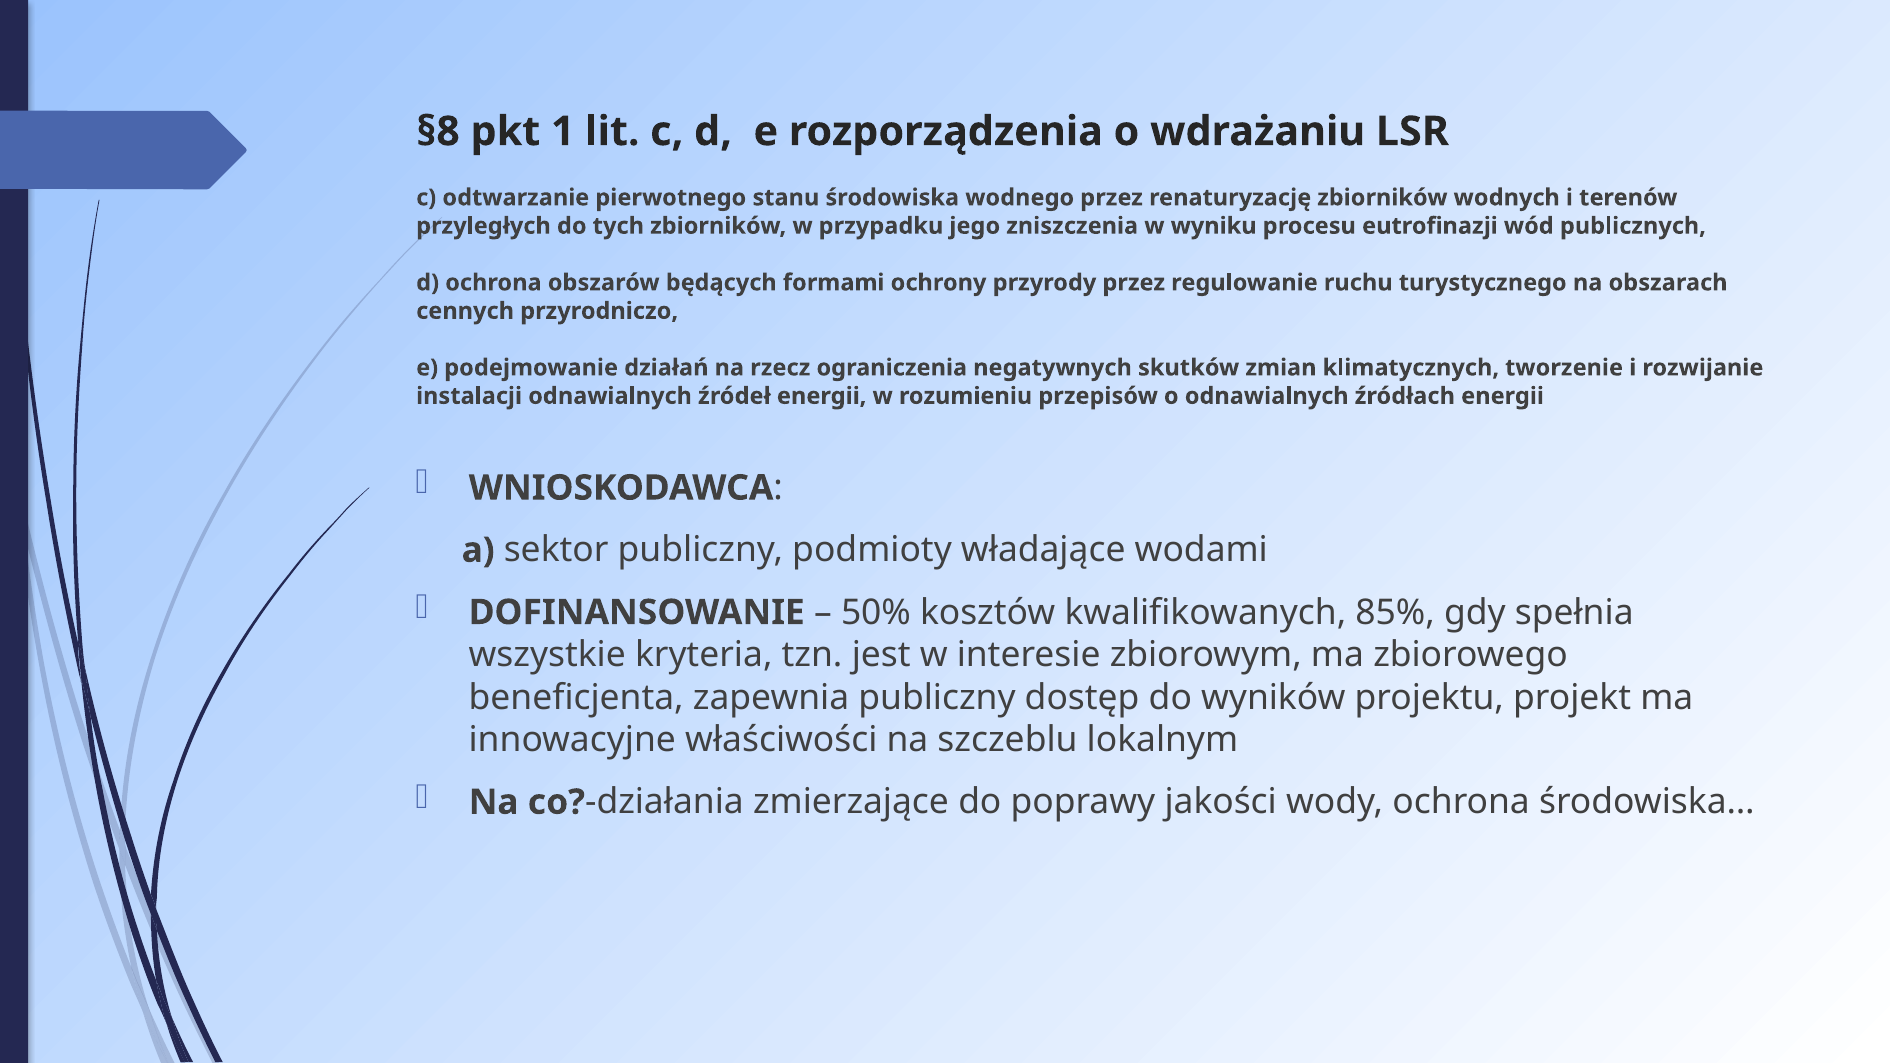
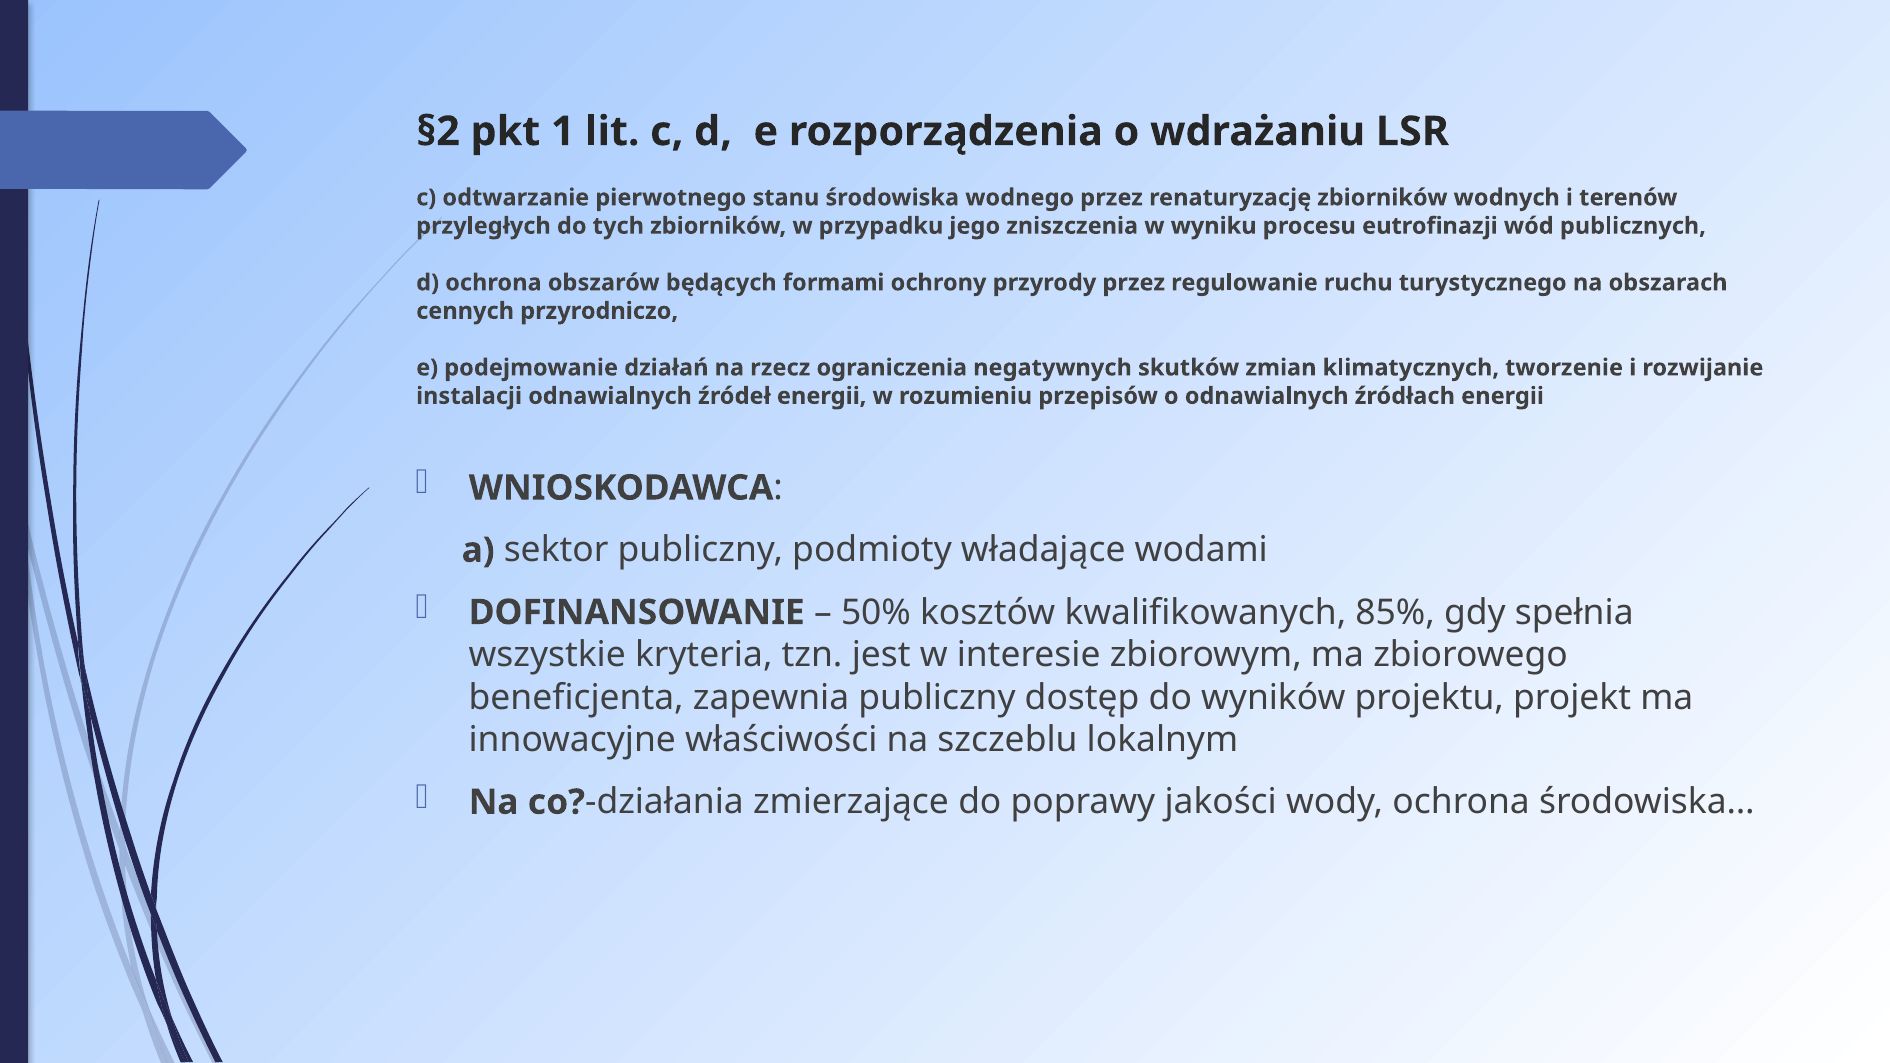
§8: §8 -> §2
